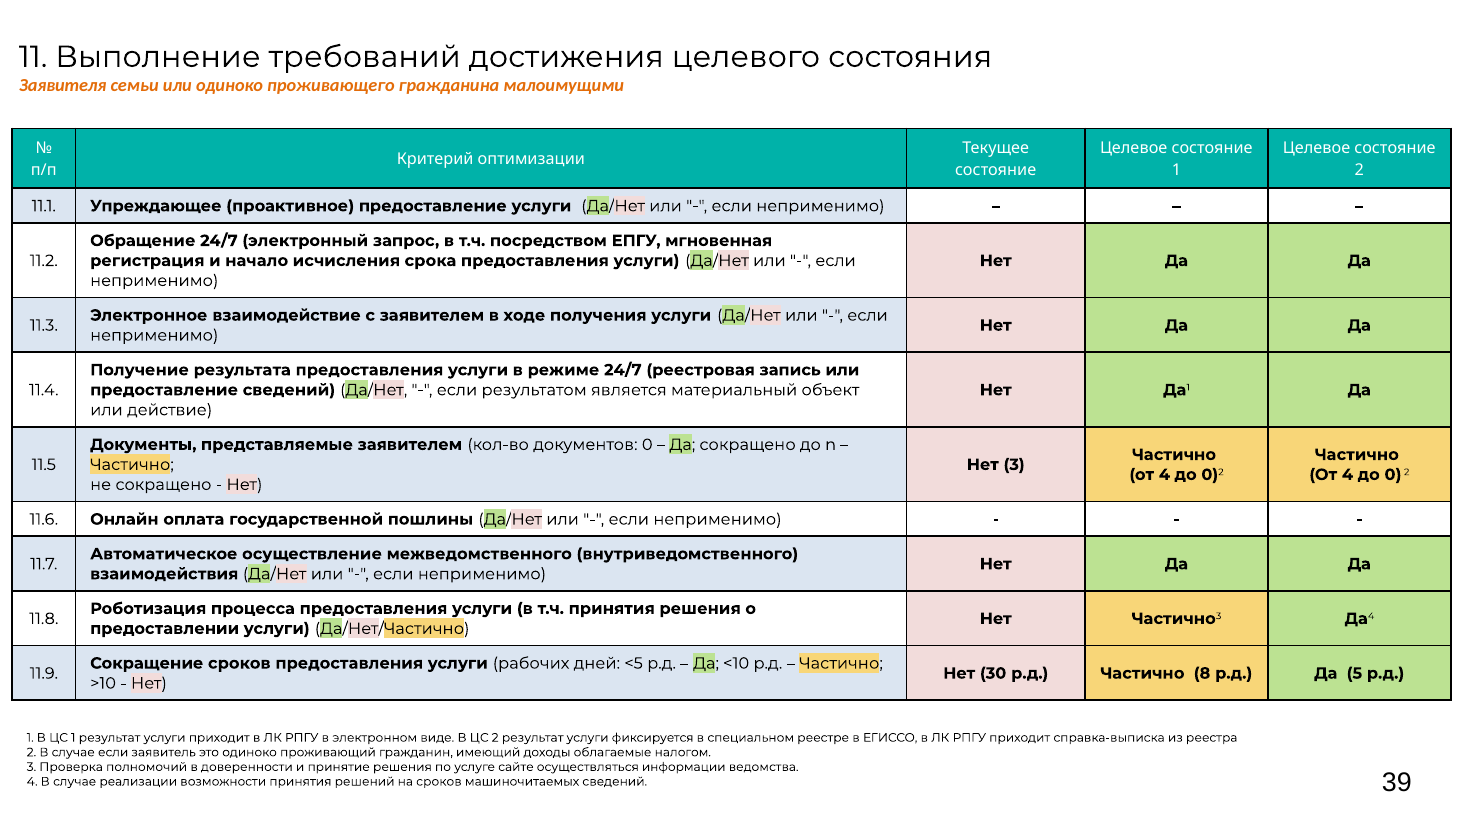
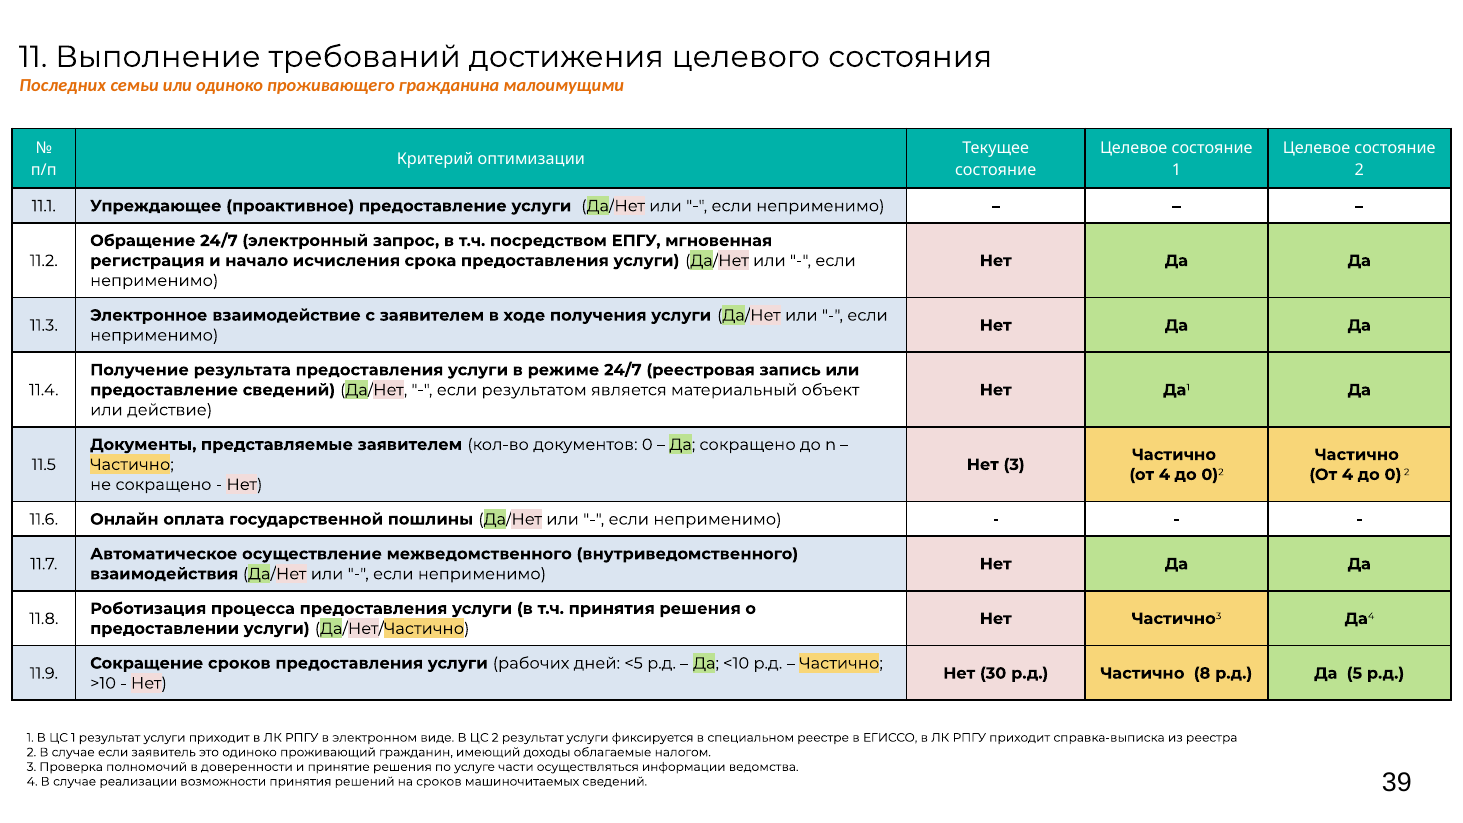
Заявителя: Заявителя -> Последних
сайте: сайте -> части
